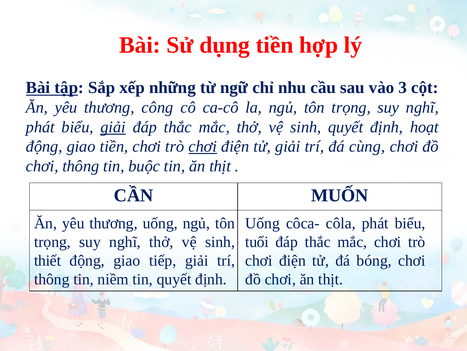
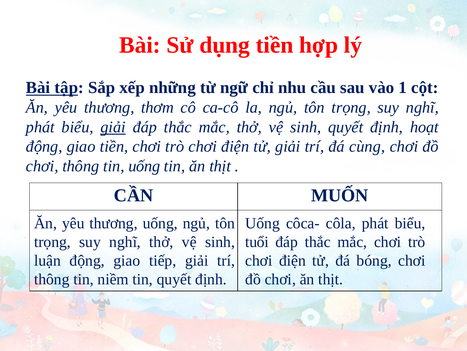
3: 3 -> 1
công: công -> thơm
chơi at (203, 146) underline: present -> none
tin buộc: buộc -> uống
thiết: thiết -> luận
